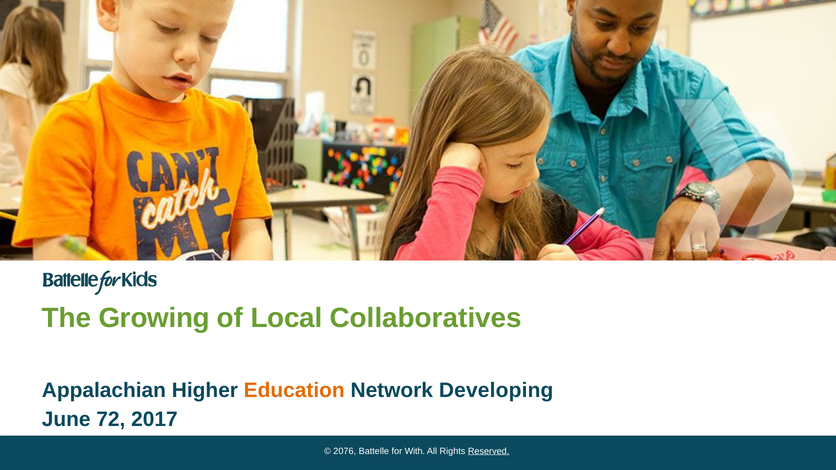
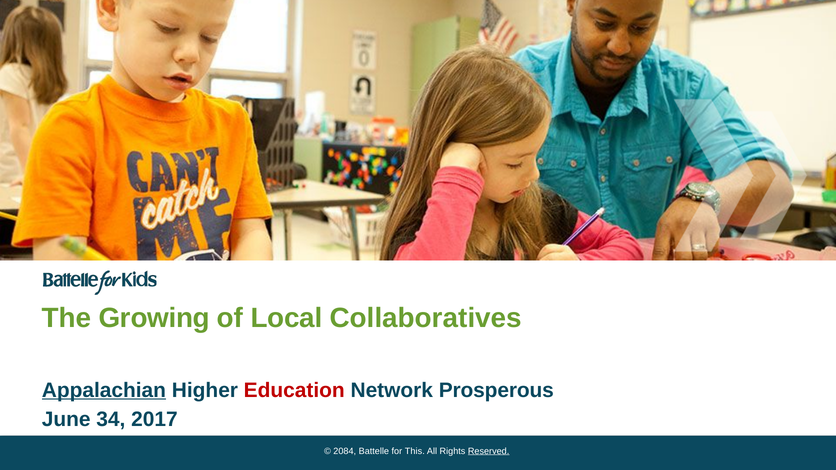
Appalachian underline: none -> present
Education colour: orange -> red
Developing: Developing -> Prosperous
72: 72 -> 34
2076: 2076 -> 2084
With: With -> This
